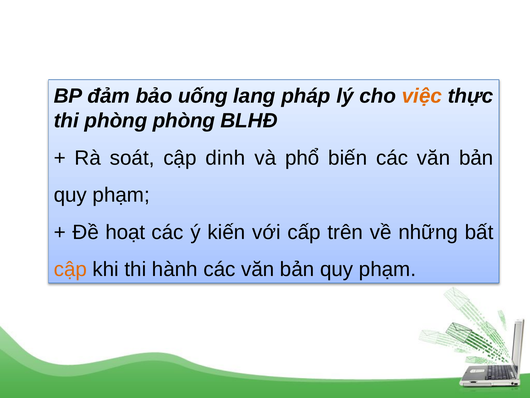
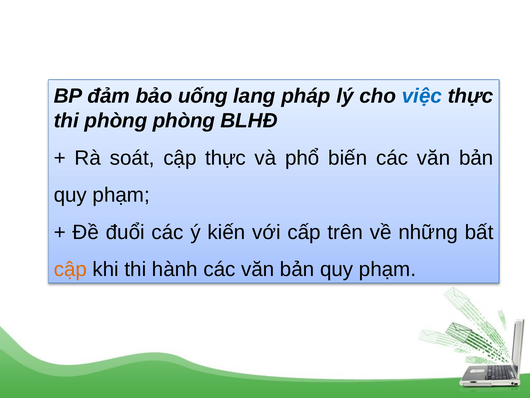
việc colour: orange -> blue
cập dinh: dinh -> thực
hoạt: hoạt -> đuổi
